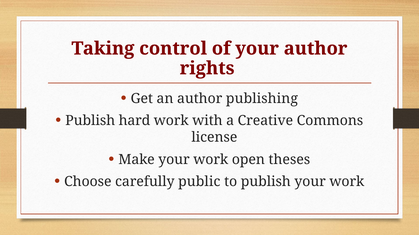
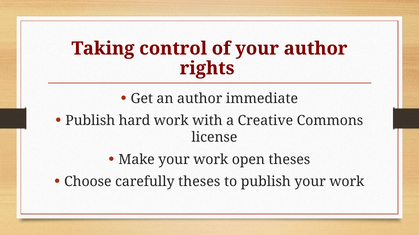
publishing: publishing -> immediate
carefully public: public -> theses
